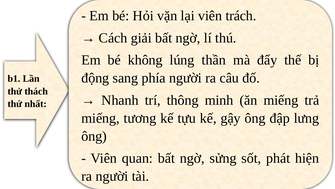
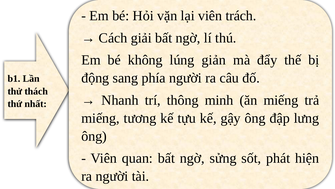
thần: thần -> giản
